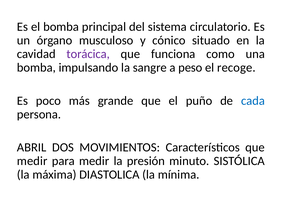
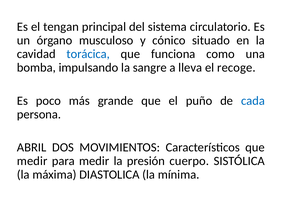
el bomba: bomba -> tengan
torácica colour: purple -> blue
peso: peso -> lleva
minuto: minuto -> cuerpo
